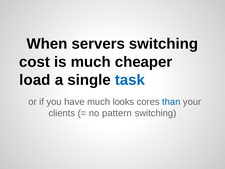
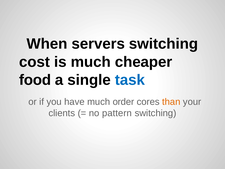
load: load -> food
looks: looks -> order
than colour: blue -> orange
